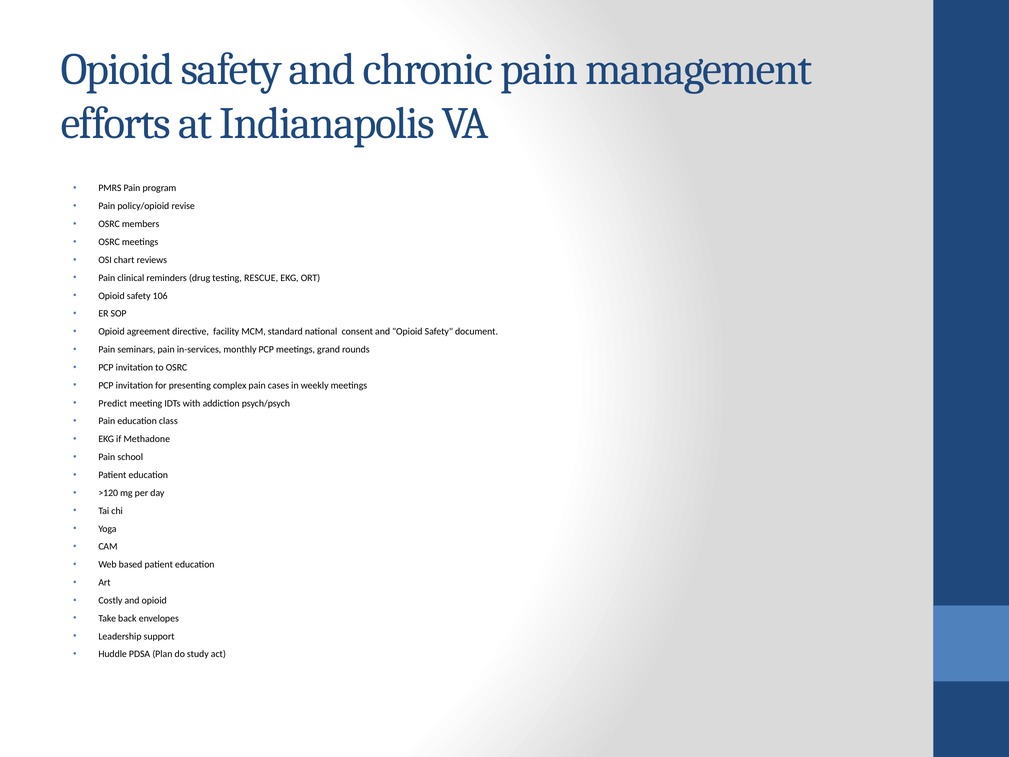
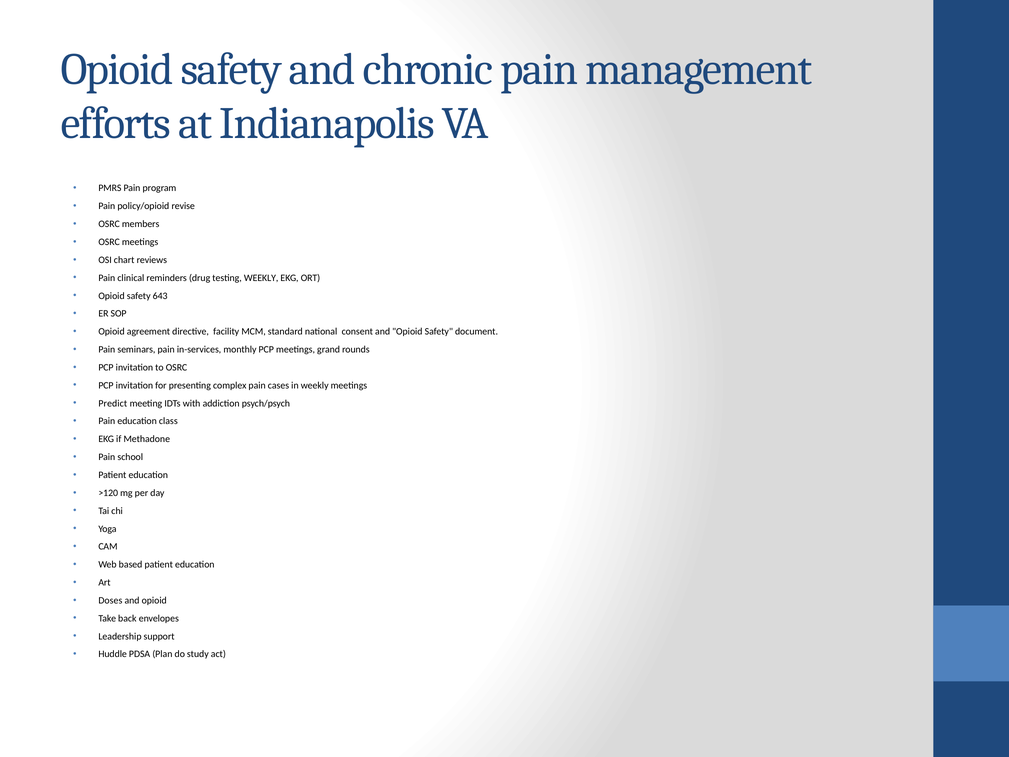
testing RESCUE: RESCUE -> WEEKLY
106: 106 -> 643
Costly: Costly -> Doses
